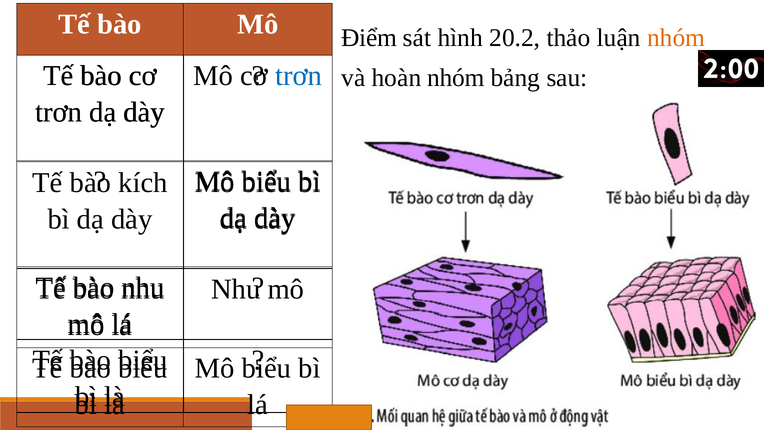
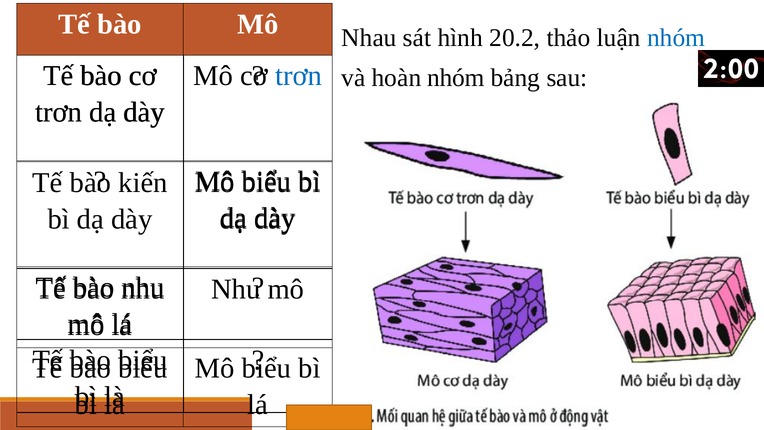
Điểm: Điểm -> Nhau
nhóm at (676, 38) colour: orange -> blue
kích: kích -> kiến
